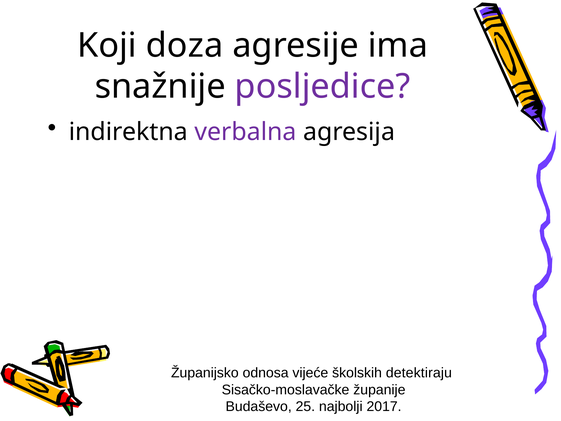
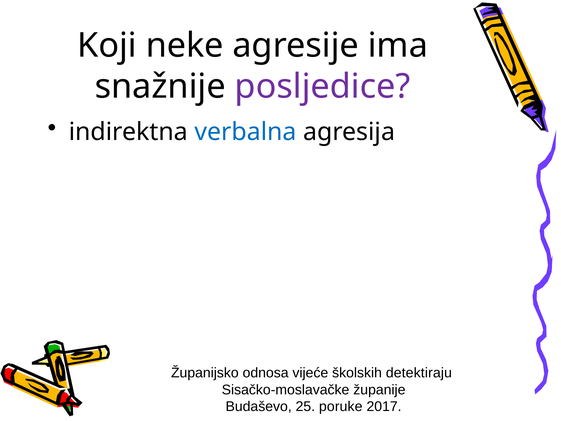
doza: doza -> neke
verbalna colour: purple -> blue
najbolji: najbolji -> poruke
